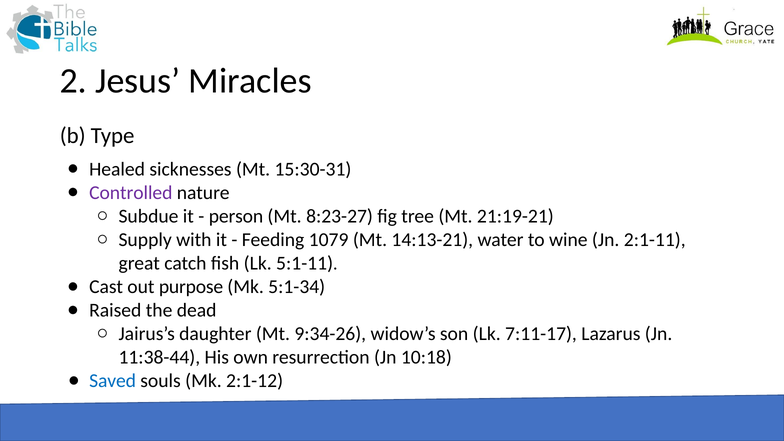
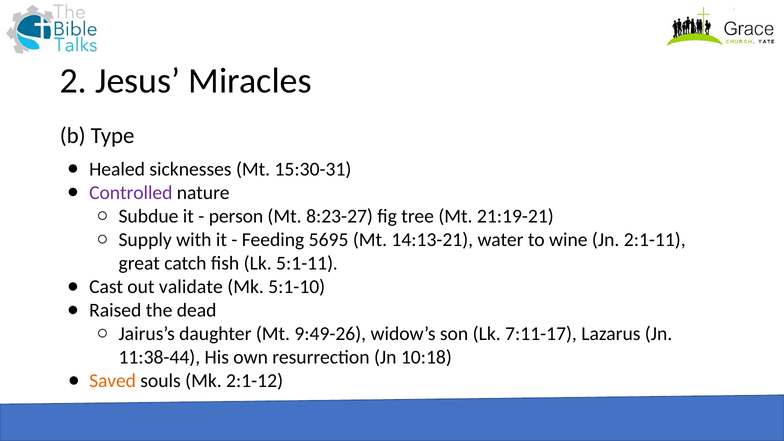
1079: 1079 -> 5695
purpose: purpose -> validate
5:1-34: 5:1-34 -> 5:1-10
9:34-26: 9:34-26 -> 9:49-26
Saved colour: blue -> orange
